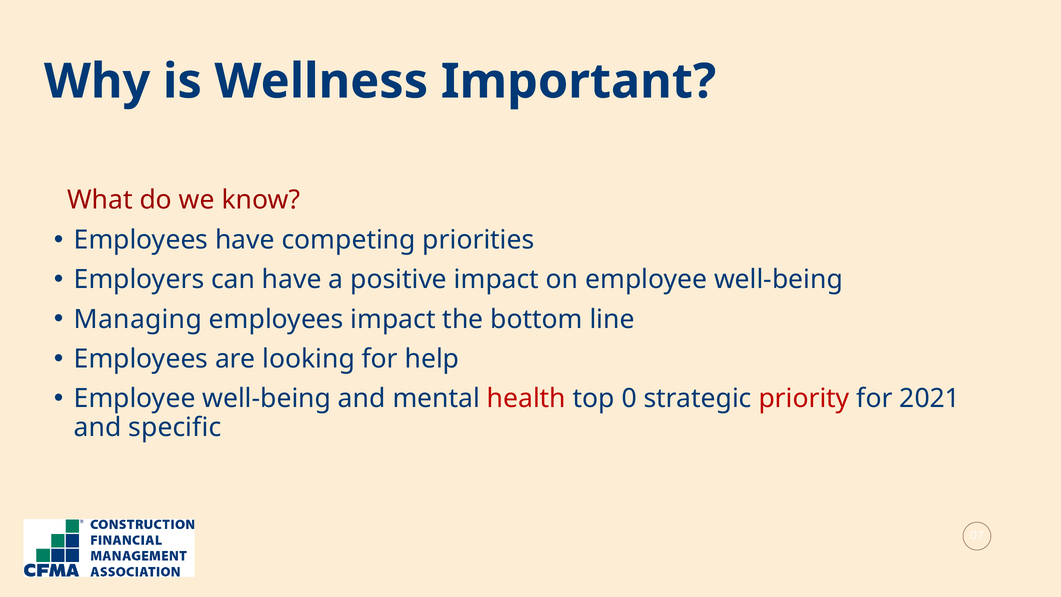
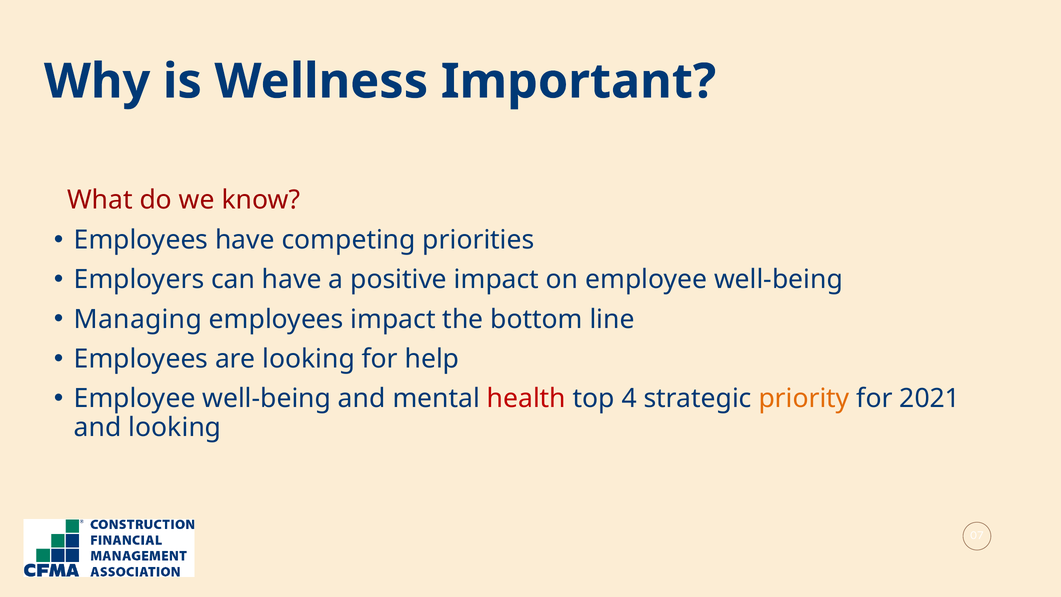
0: 0 -> 4
priority colour: red -> orange
and specific: specific -> looking
